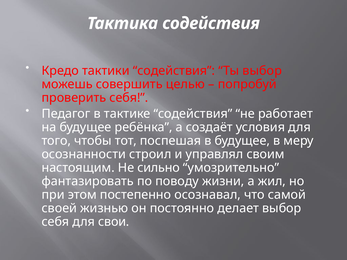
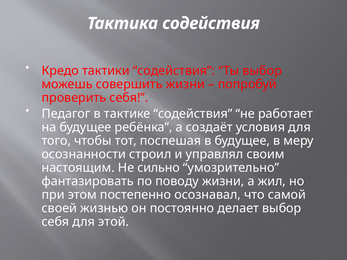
совершить целью: целью -> жизни
свои: свои -> этой
